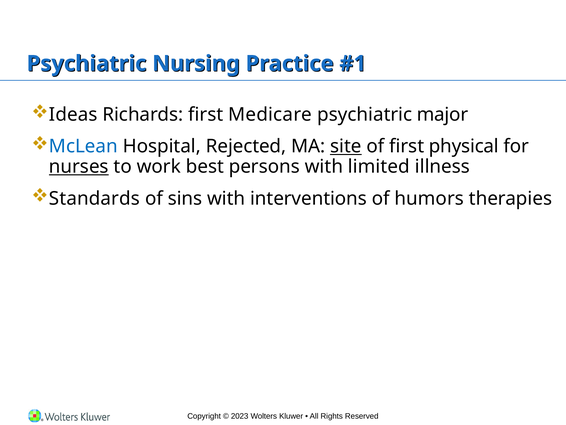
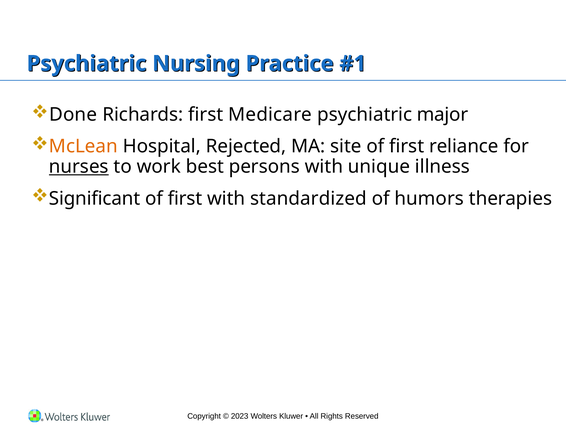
Ideas: Ideas -> Done
McLean colour: blue -> orange
site underline: present -> none
physical: physical -> reliance
limited: limited -> unique
Standards: Standards -> Significant
sins at (185, 198): sins -> first
interventions: interventions -> standardized
